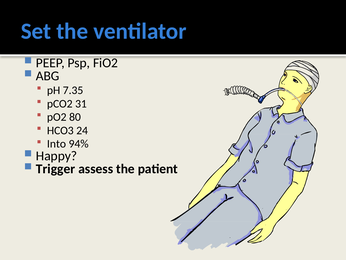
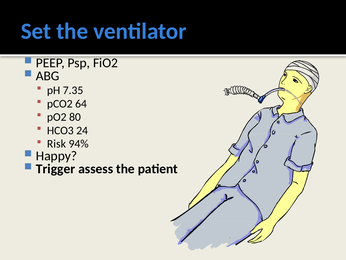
31: 31 -> 64
Into: Into -> Risk
